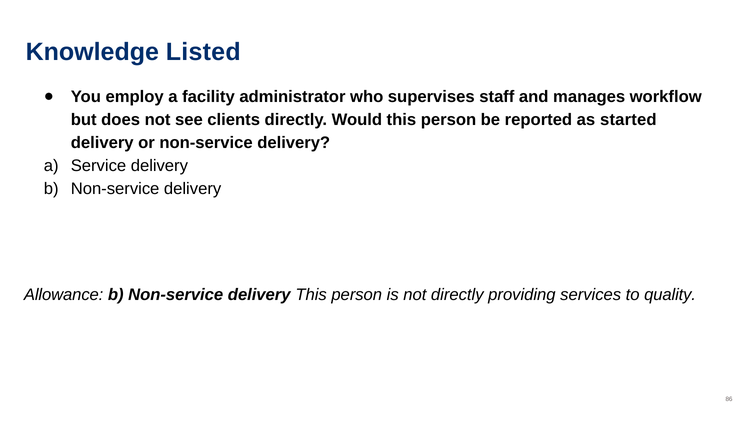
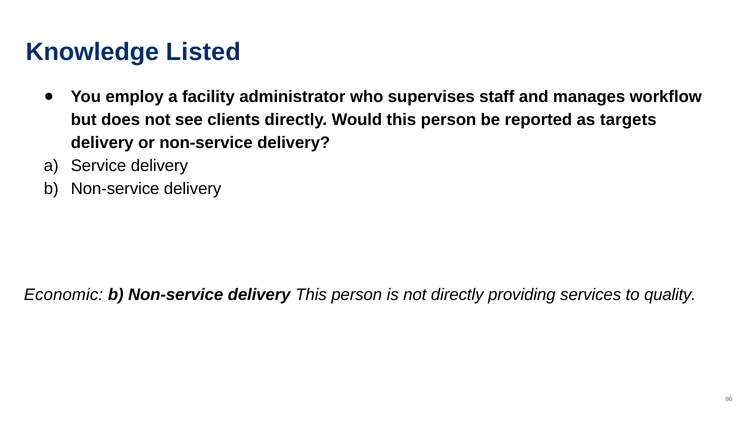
started: started -> targets
Allowance: Allowance -> Economic
